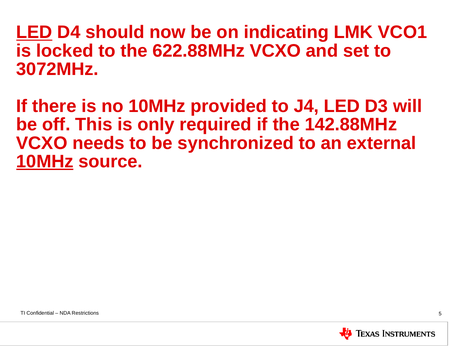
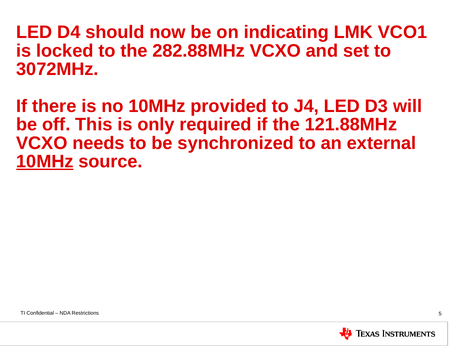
LED at (34, 32) underline: present -> none
622.88MHz: 622.88MHz -> 282.88MHz
142.88MHz: 142.88MHz -> 121.88MHz
